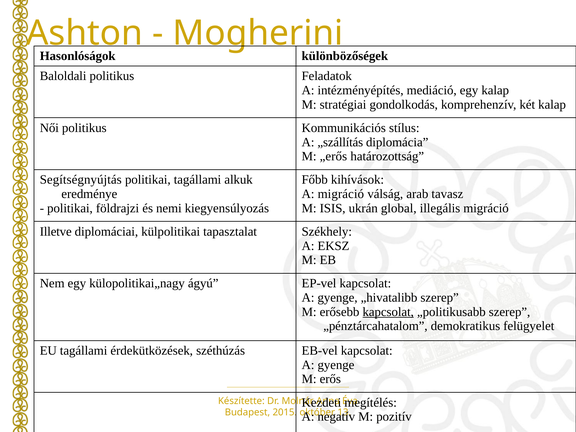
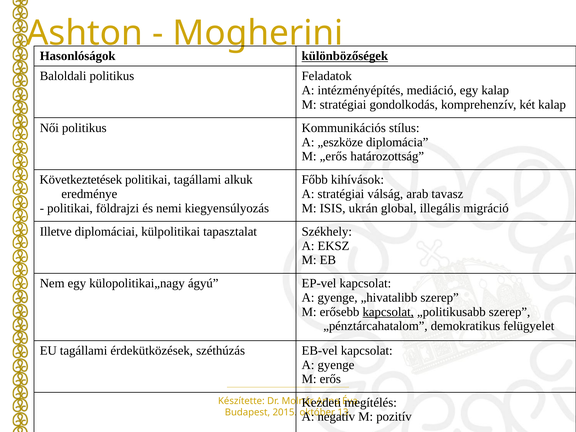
különbözőségek underline: none -> present
„szállítás: „szállítás -> „eszköze
Segítségnyújtás: Segítségnyújtás -> Következtetések
A migráció: migráció -> stratégiai
